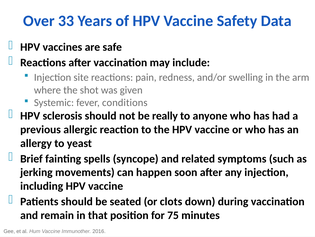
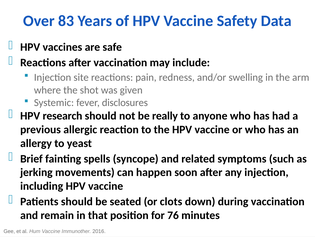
33: 33 -> 83
conditions: conditions -> disclosures
sclerosis: sclerosis -> research
75: 75 -> 76
